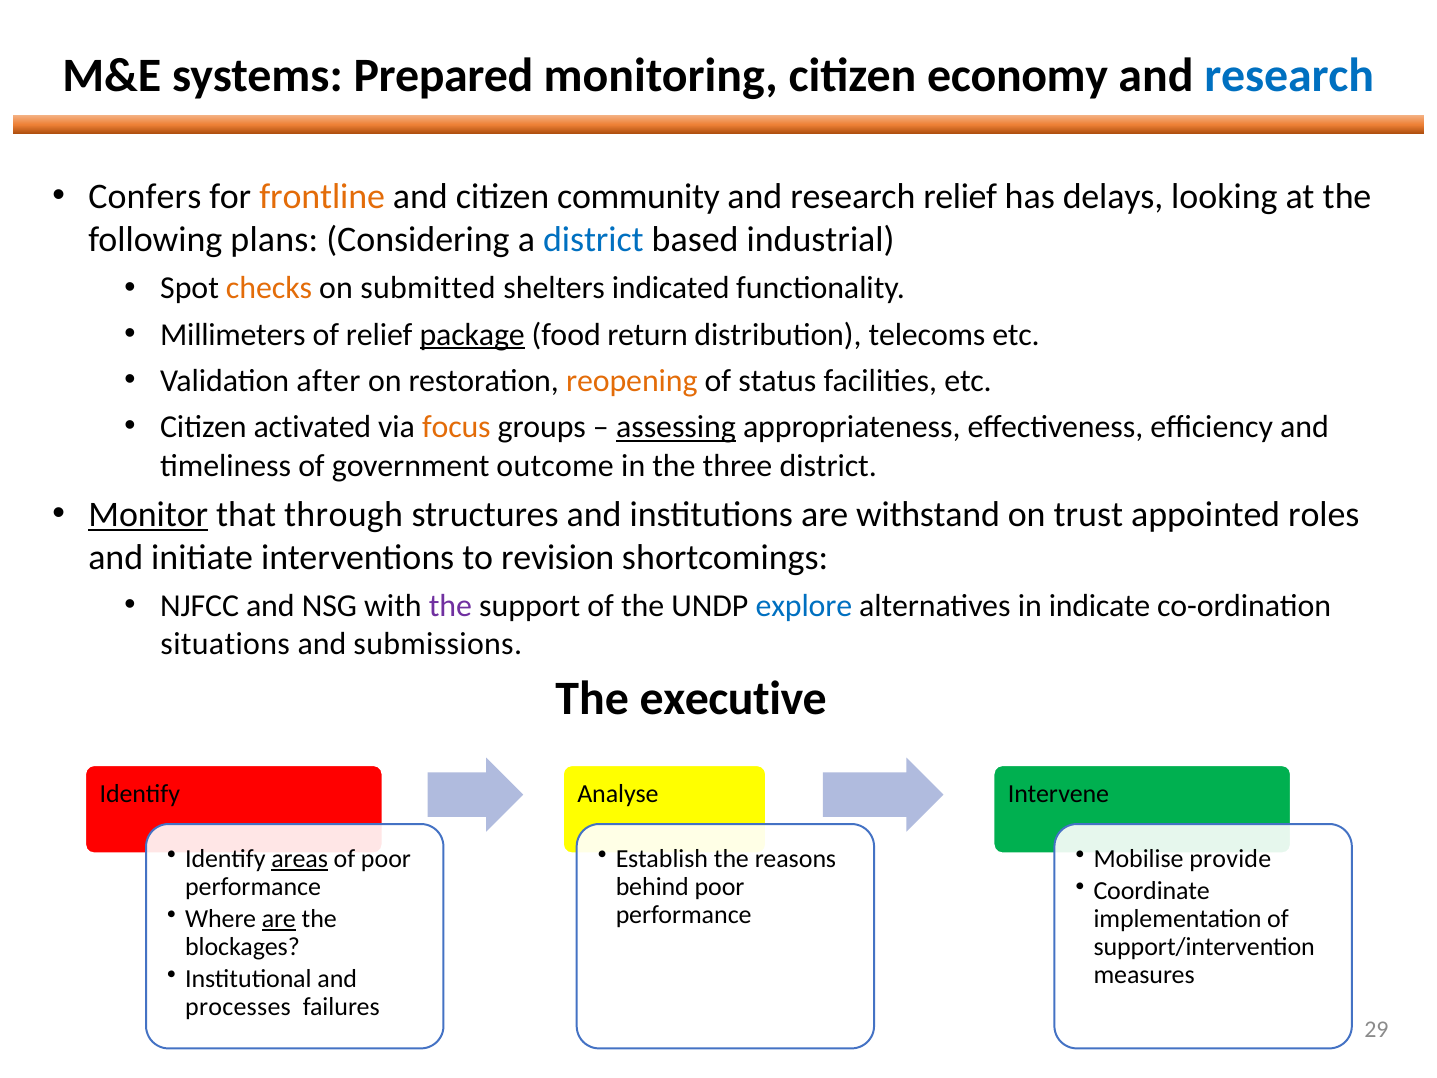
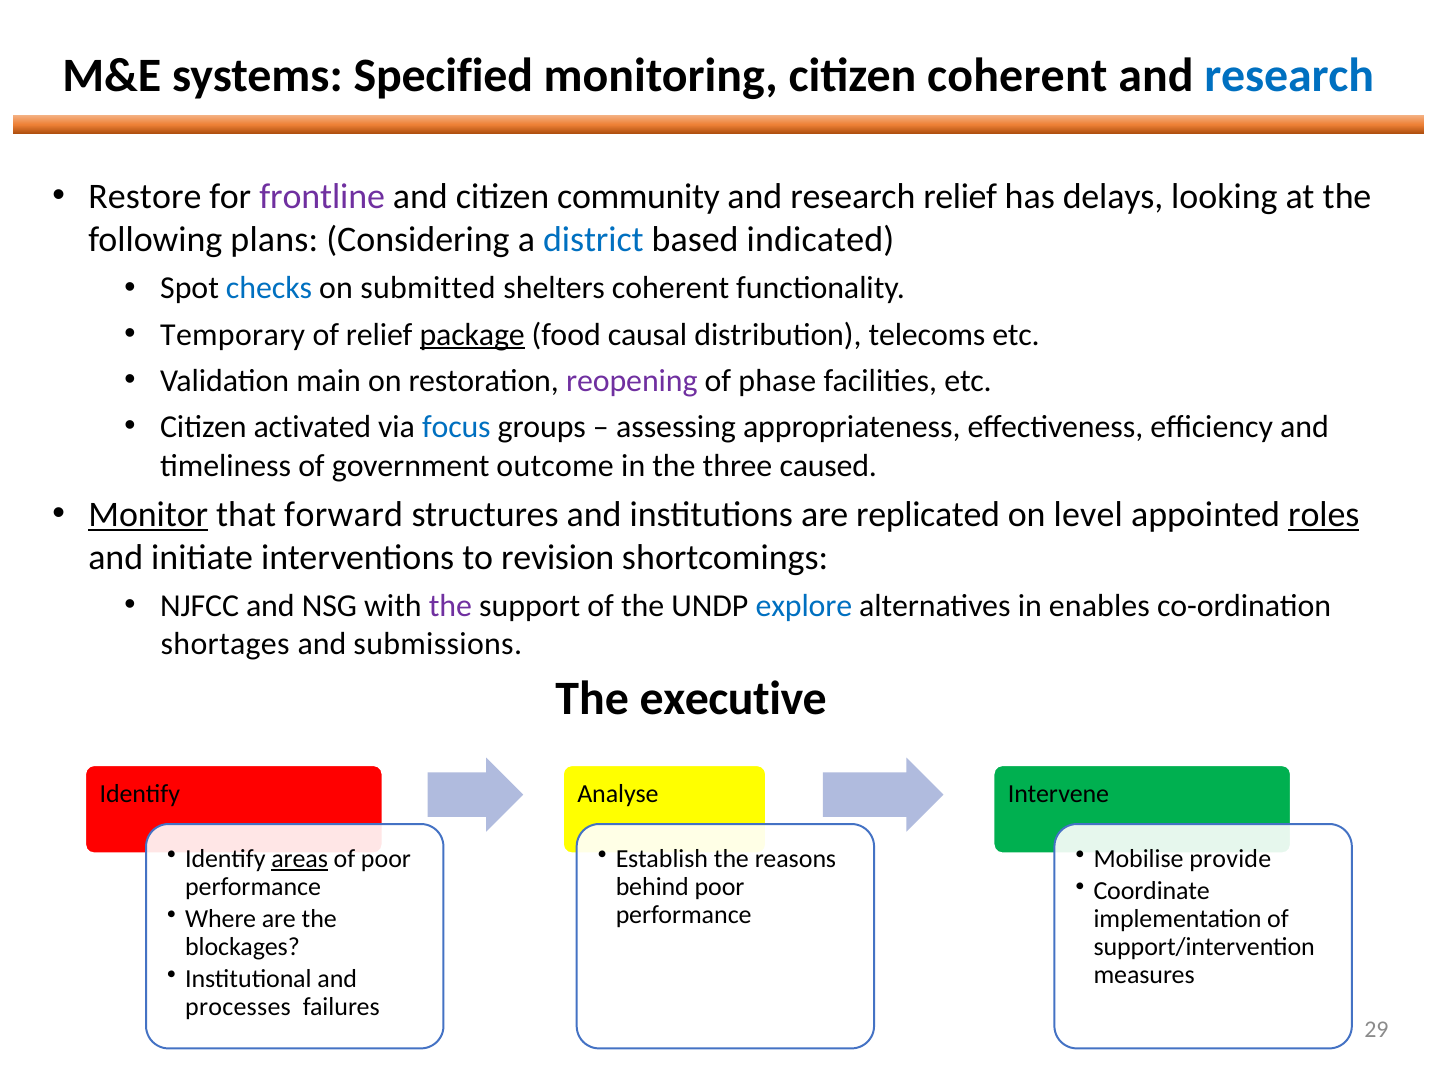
Prepared: Prepared -> Specified
citizen economy: economy -> coherent
Confers: Confers -> Restore
frontline colour: orange -> purple
industrial: industrial -> indicated
checks colour: orange -> blue
shelters indicated: indicated -> coherent
Millimeters: Millimeters -> Temporary
return: return -> causal
after: after -> main
reopening colour: orange -> purple
status: status -> phase
focus colour: orange -> blue
assessing underline: present -> none
three district: district -> caused
through: through -> forward
withstand: withstand -> replicated
trust: trust -> level
roles underline: none -> present
indicate: indicate -> enables
situations: situations -> shortages
are at (279, 919) underline: present -> none
